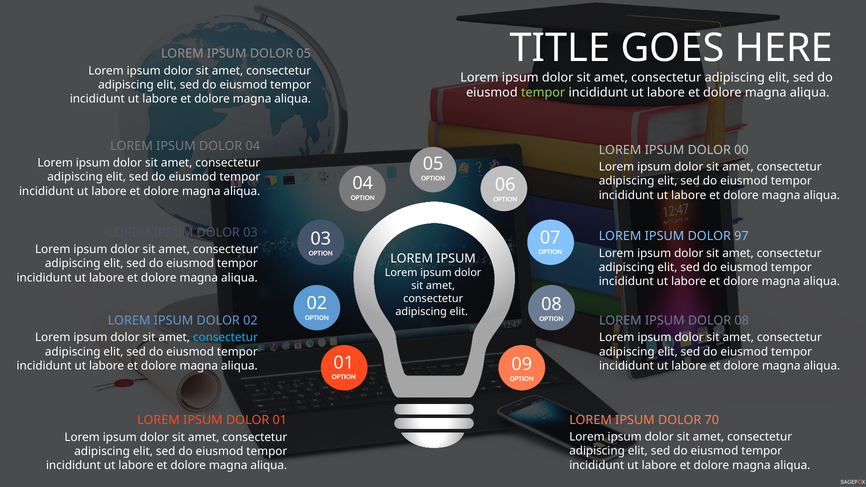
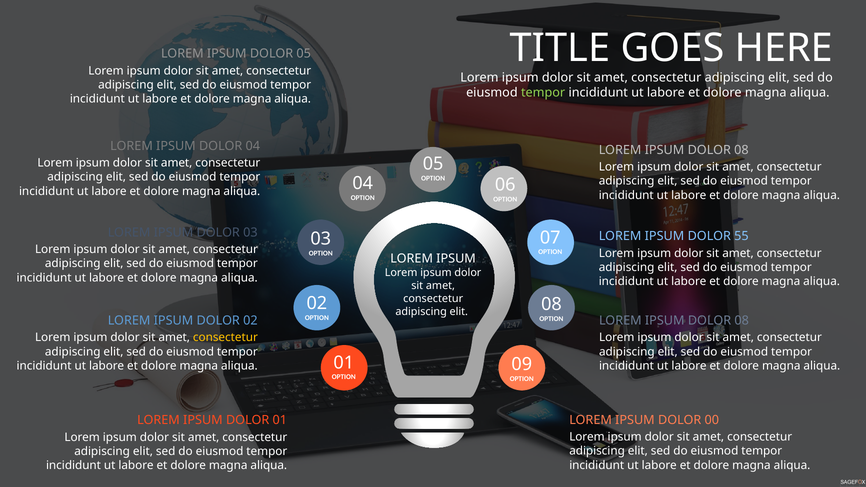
00 at (741, 150): 00 -> 08
97: 97 -> 55
consectetur at (225, 338) colour: light blue -> yellow
70: 70 -> 00
